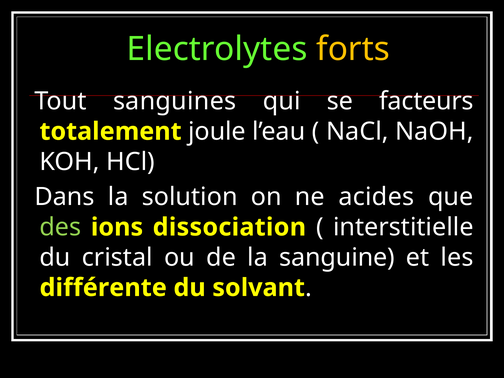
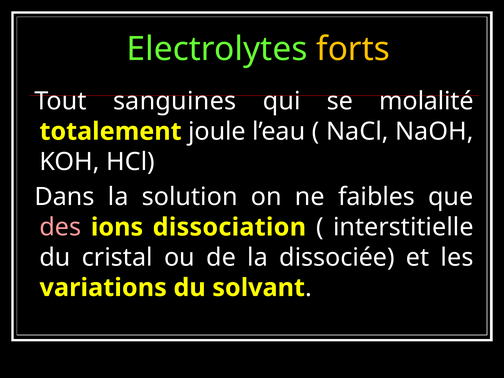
facteurs: facteurs -> molalité
acides: acides -> faibles
des colour: light green -> pink
sanguine: sanguine -> dissociée
différente: différente -> variations
